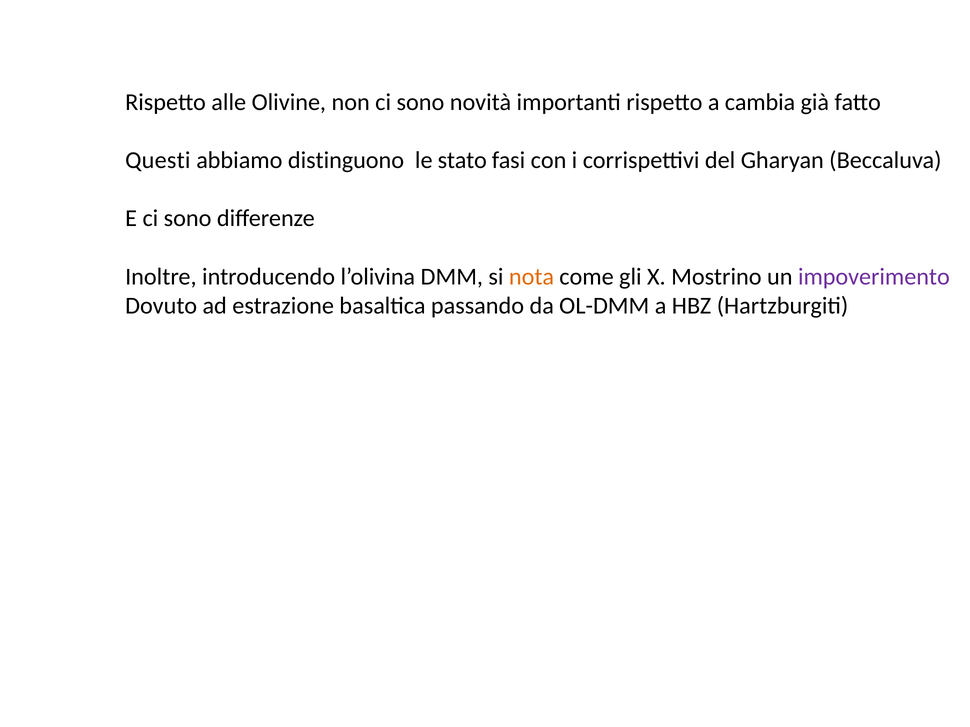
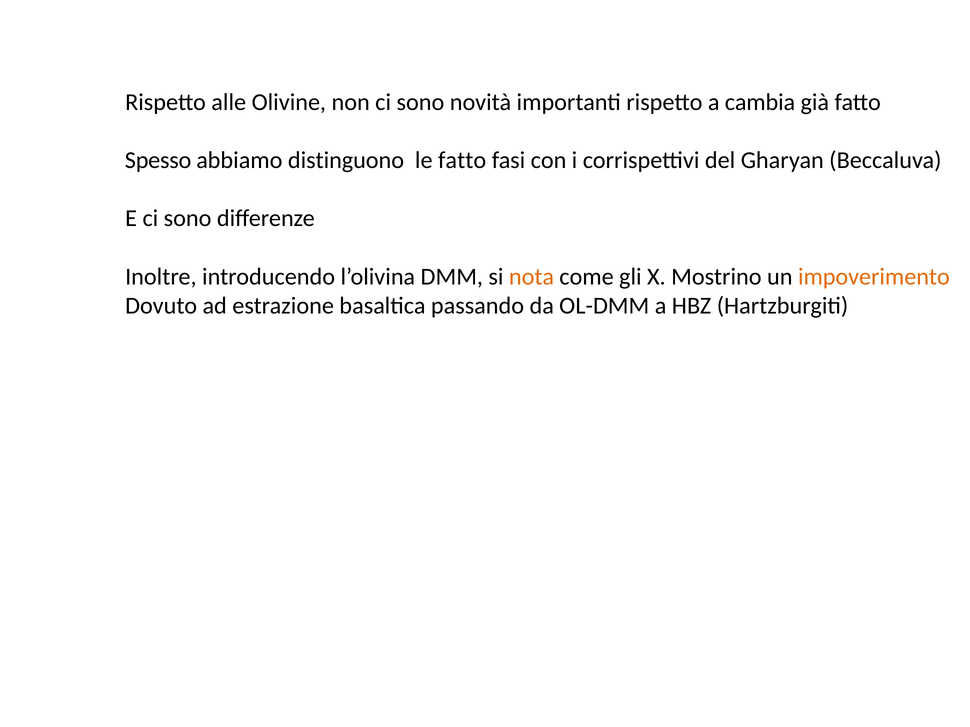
Questi: Questi -> Spesso
le stato: stato -> fatto
impoverimento colour: purple -> orange
